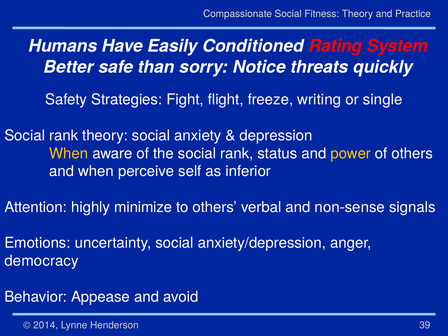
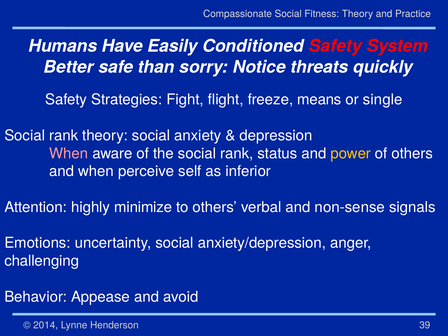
Conditioned Rating: Rating -> Safety
writing: writing -> means
When at (69, 153) colour: yellow -> pink
democracy: democracy -> challenging
